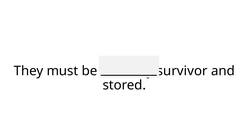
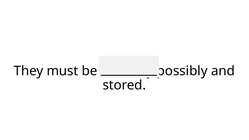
survivor: survivor -> possibly
